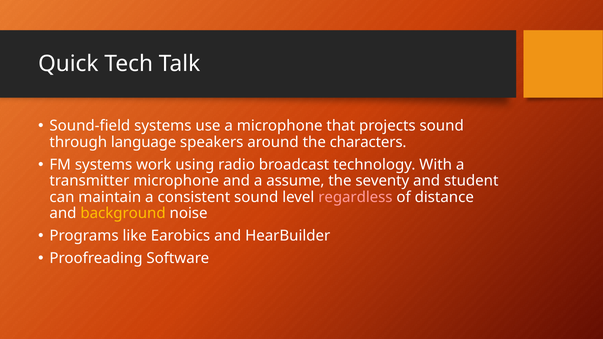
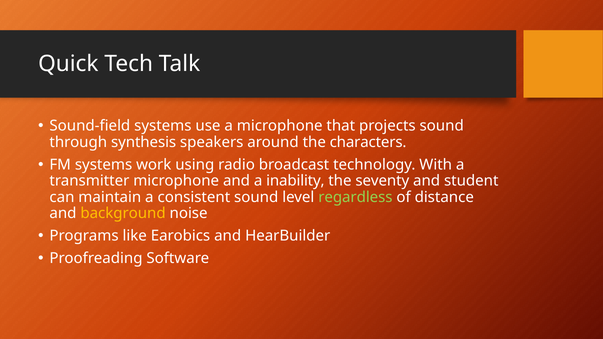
language: language -> synthesis
assume: assume -> inability
regardless colour: pink -> light green
